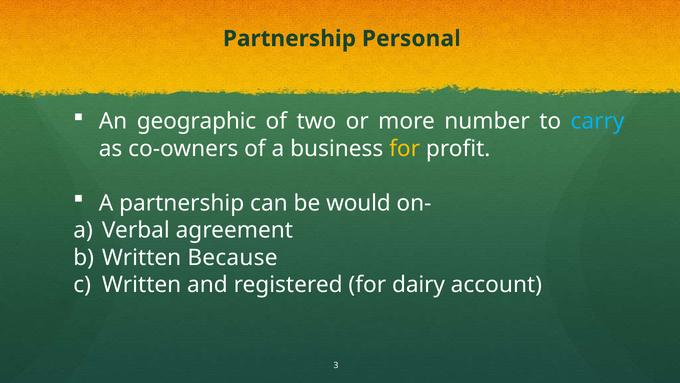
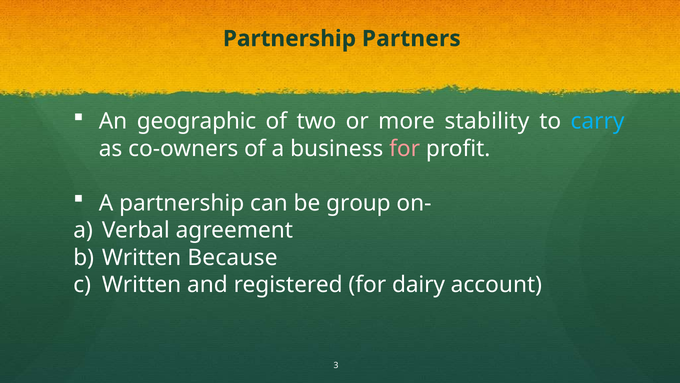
Personal: Personal -> Partners
number: number -> stability
for at (405, 148) colour: yellow -> pink
would: would -> group
